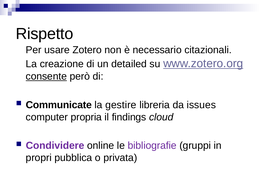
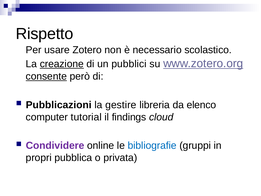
citazionali: citazionali -> scolastico
creazione underline: none -> present
detailed: detailed -> pubblici
Communicate: Communicate -> Pubblicazioni
issues: issues -> elenco
propria: propria -> tutorial
bibliografie colour: purple -> blue
